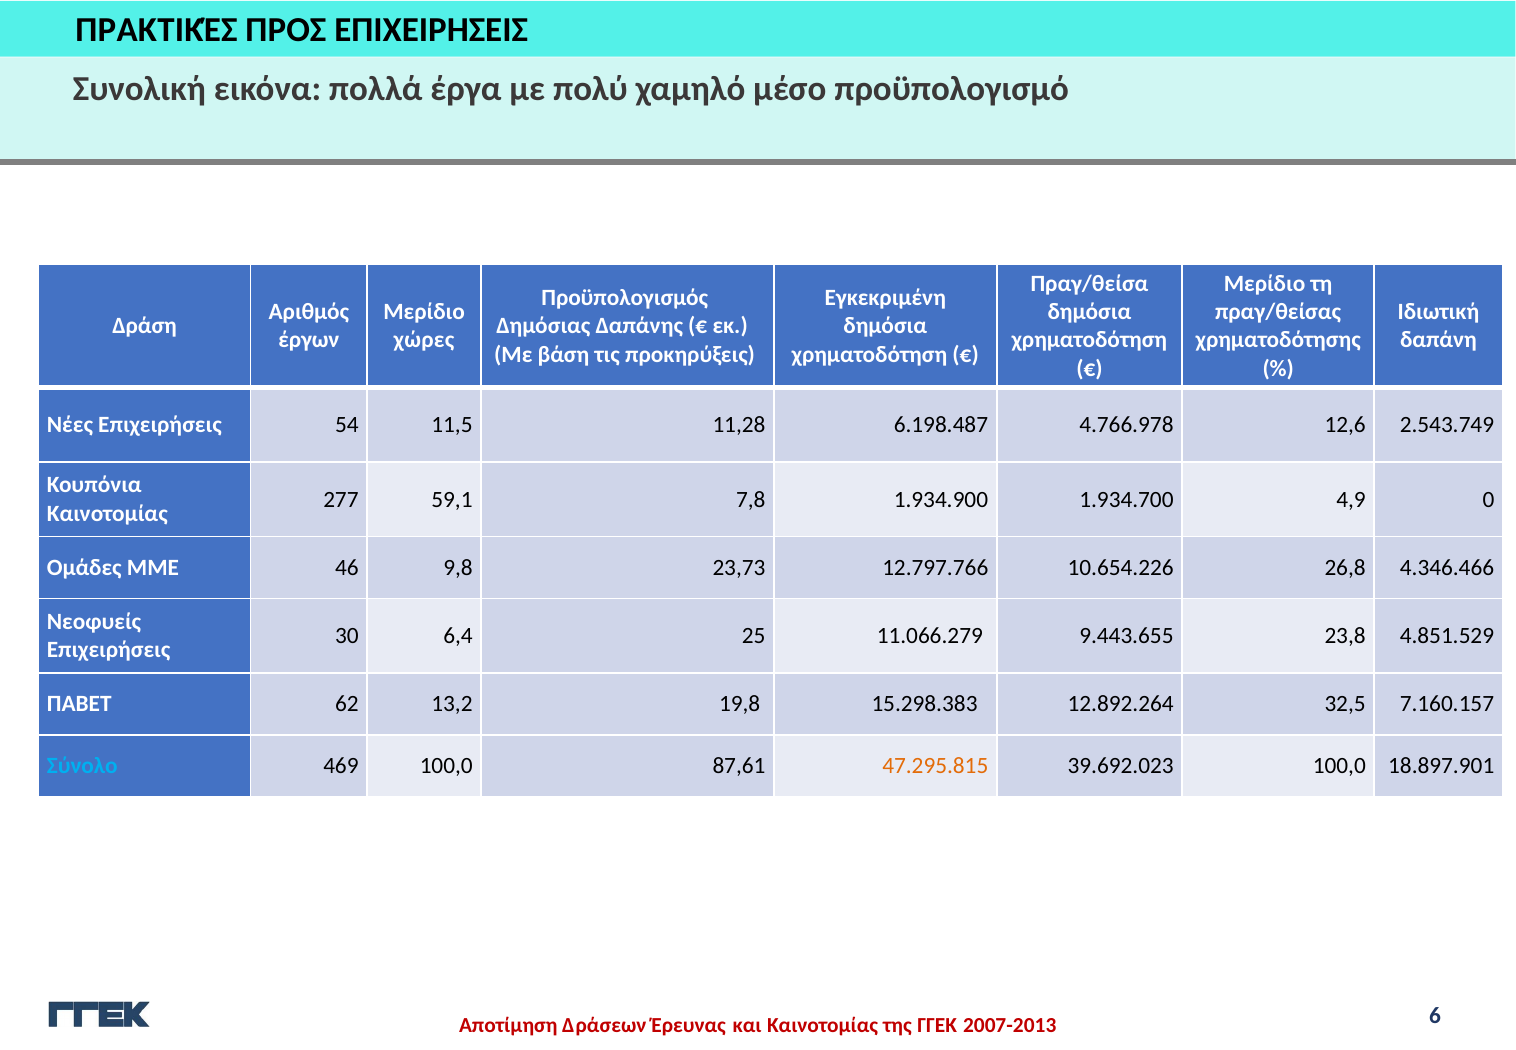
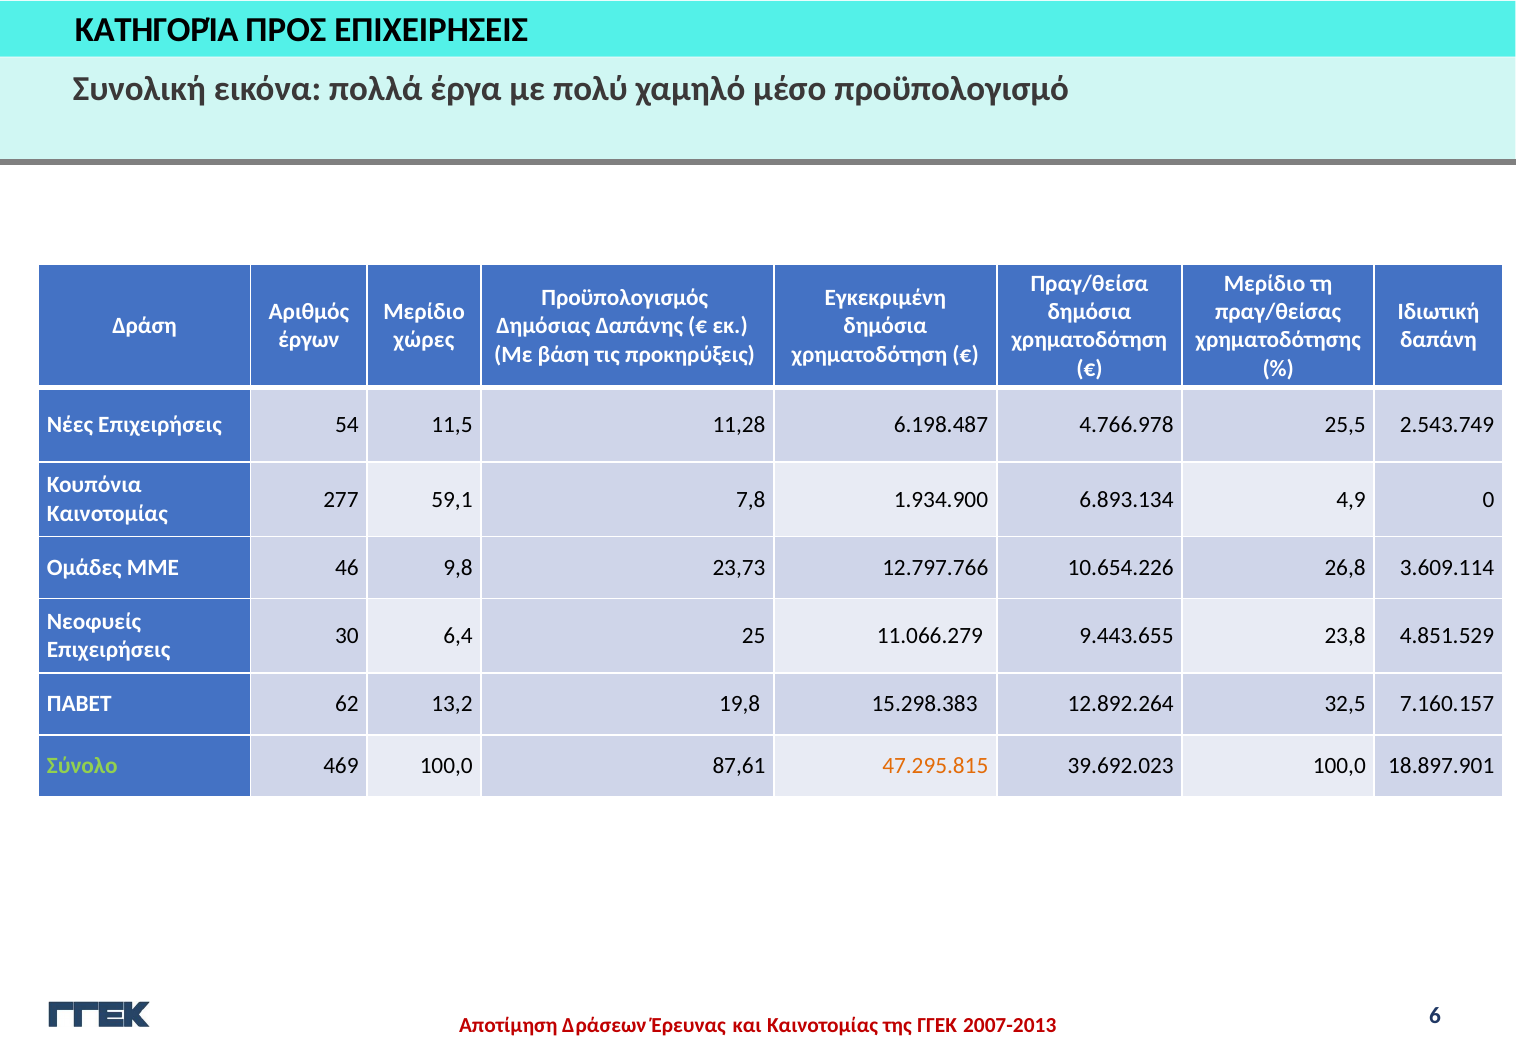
ΠΡΑΚΤΙΚΈΣ: ΠΡΑΚΤΙΚΈΣ -> ΚΑΤΗΓΟΡΊΑ
12,6: 12,6 -> 25,5
1.934.700: 1.934.700 -> 6.893.134
4.346.466: 4.346.466 -> 3.609.114
Σύνολο colour: light blue -> light green
